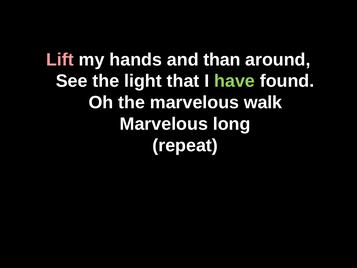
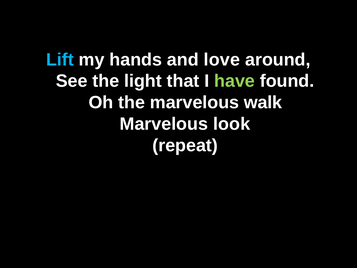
Lift colour: pink -> light blue
than: than -> love
long: long -> look
